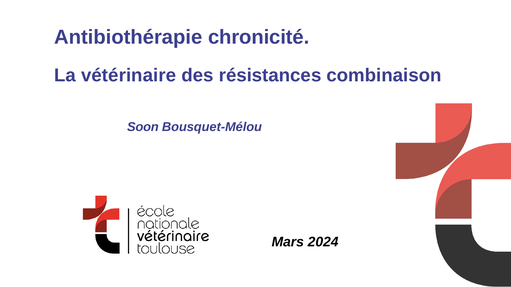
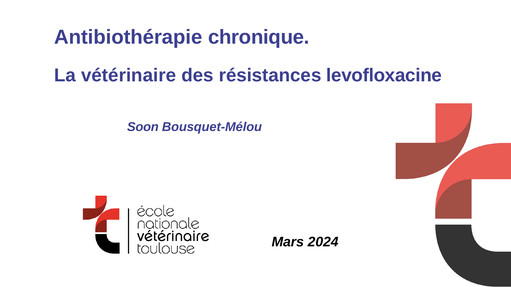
chronicité: chronicité -> chronique
combinaison: combinaison -> levofloxacine
